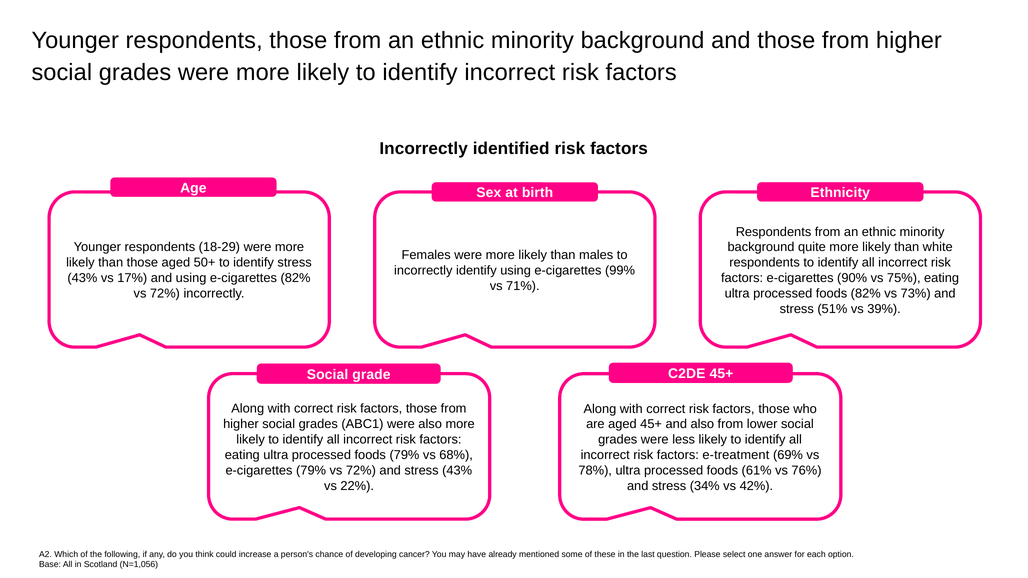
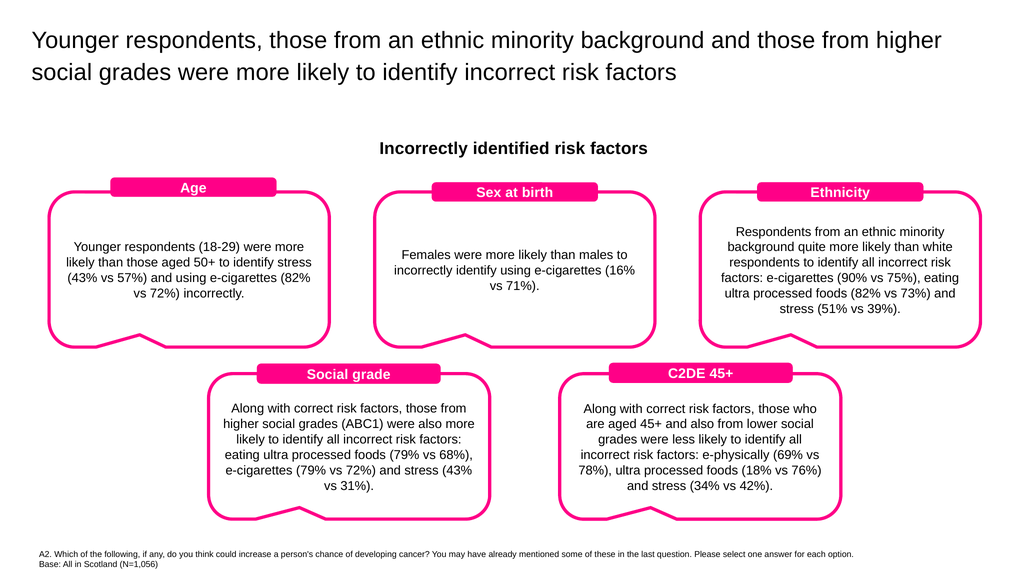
99%: 99% -> 16%
17%: 17% -> 57%
e-treatment: e-treatment -> e-physically
61%: 61% -> 18%
22%: 22% -> 31%
